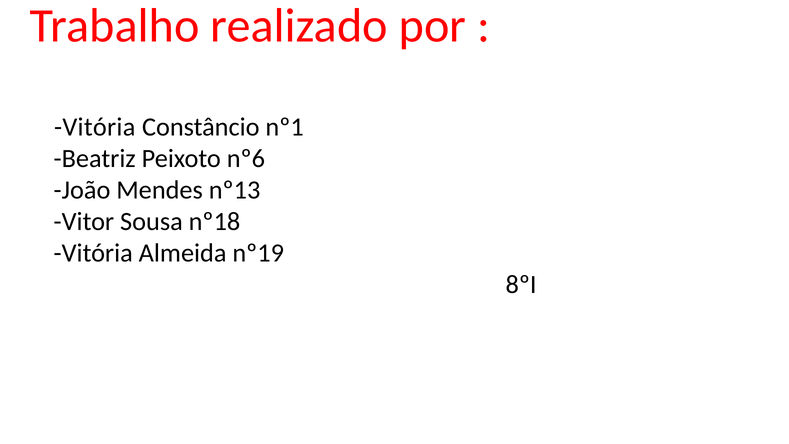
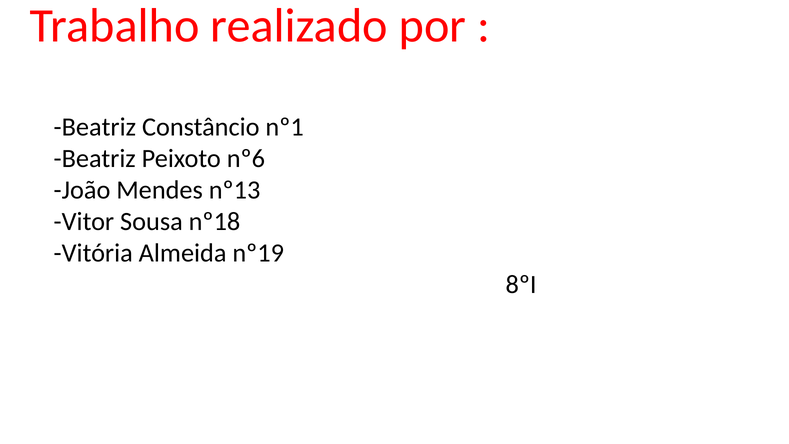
Vitória at (95, 127): Vitória -> Beatriz
